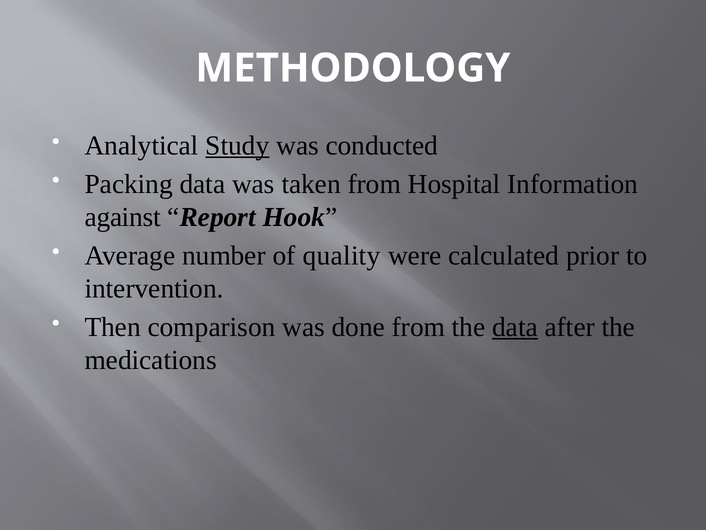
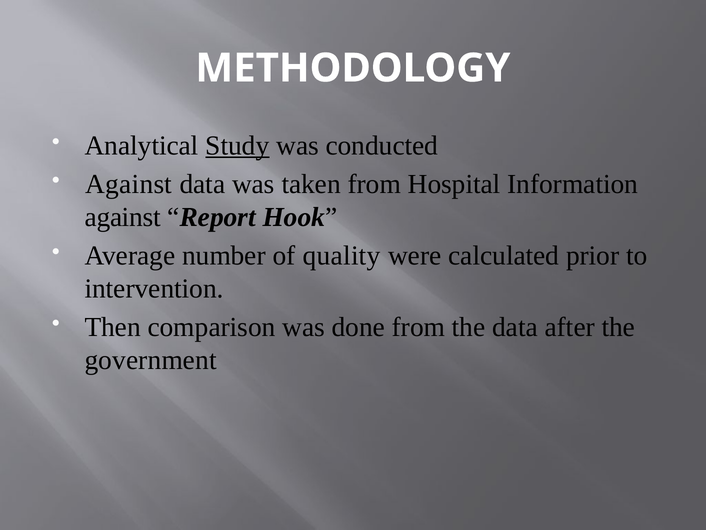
Packing at (129, 184): Packing -> Against
data at (515, 327) underline: present -> none
medications: medications -> government
